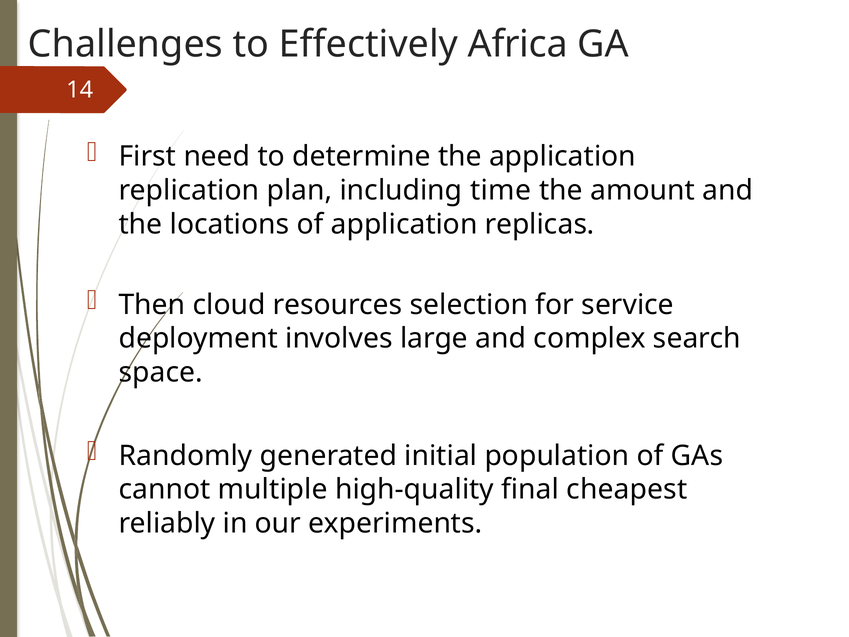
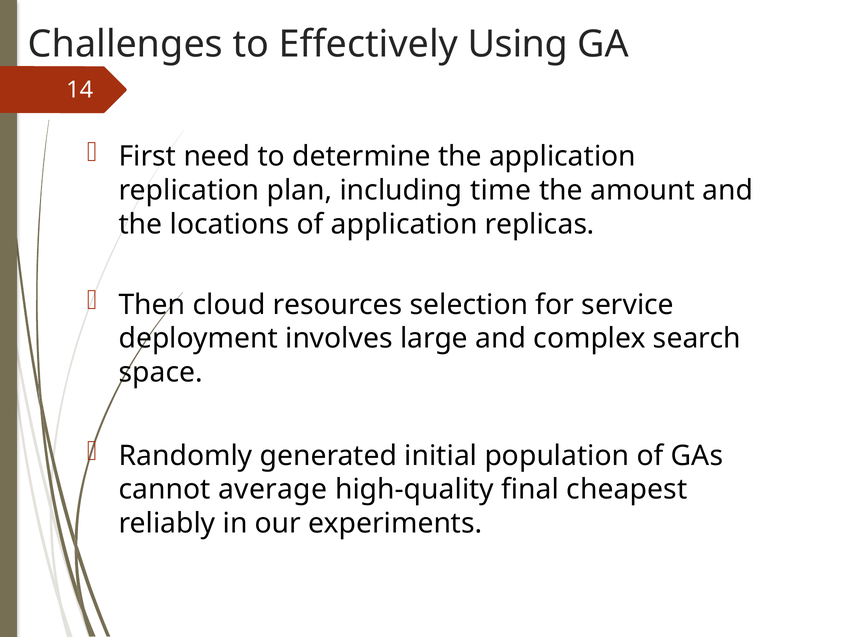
Africa: Africa -> Using
multiple: multiple -> average
